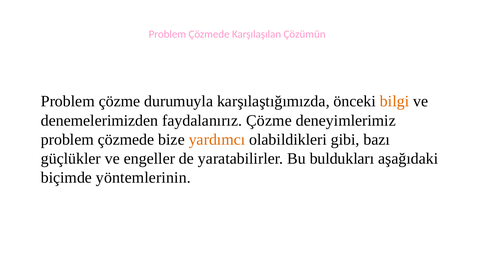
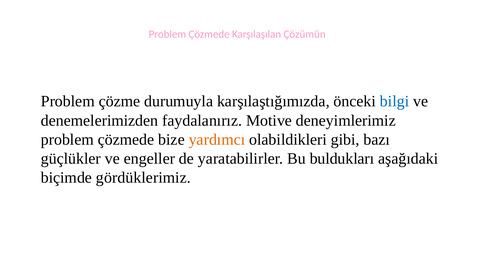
bilgi colour: orange -> blue
faydalanırız Çözme: Çözme -> Motive
yöntemlerinin: yöntemlerinin -> gördüklerimiz
